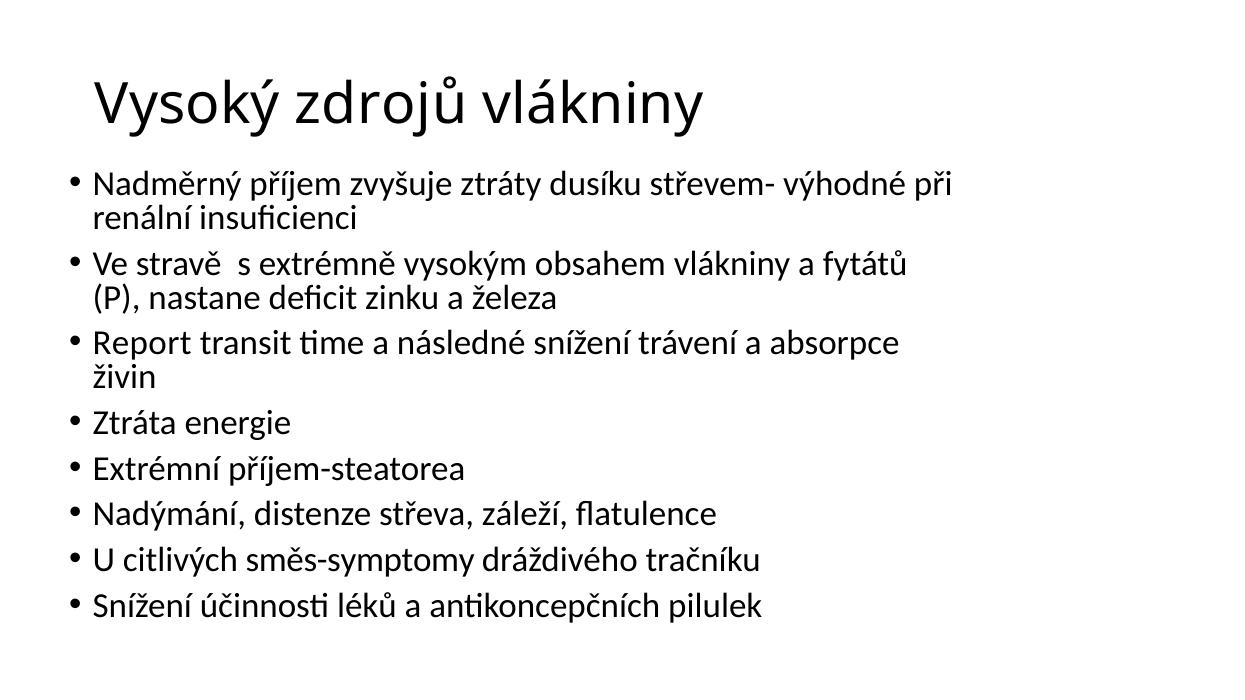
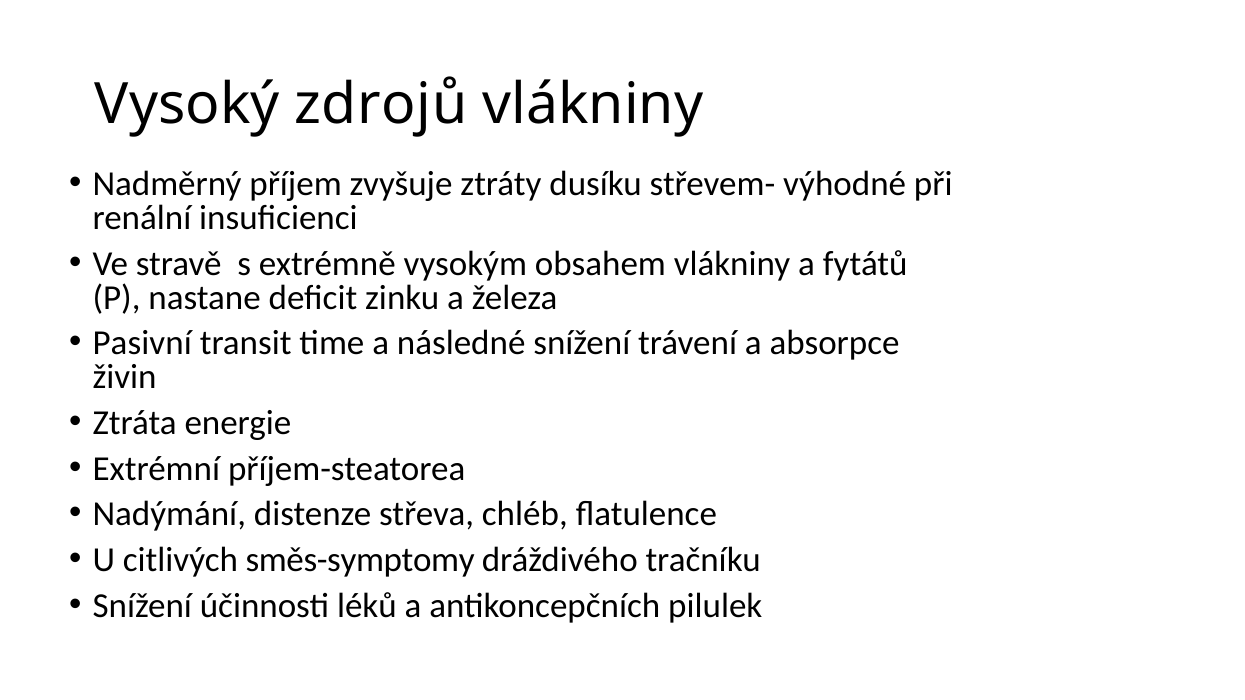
Report: Report -> Pasivní
záleží: záleží -> chléb
